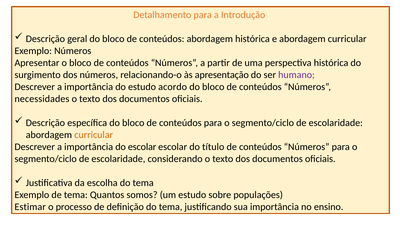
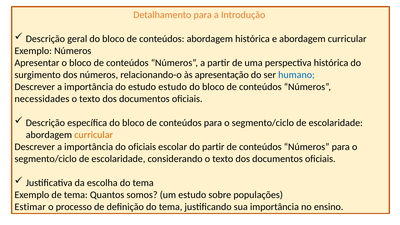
humano colour: purple -> blue
estudo acordo: acordo -> estudo
do escolar: escolar -> oficiais
do título: título -> partir
